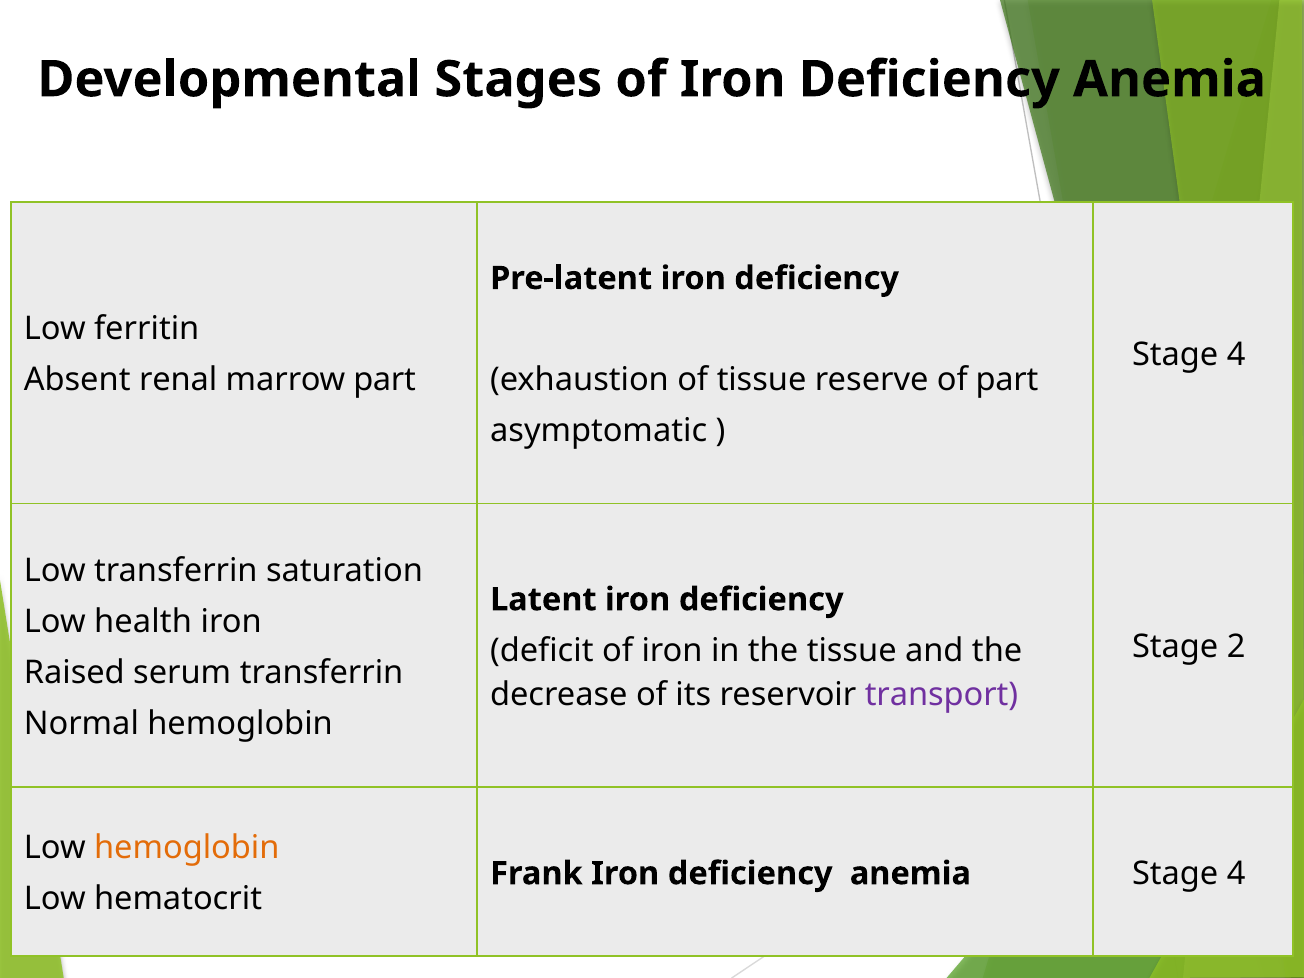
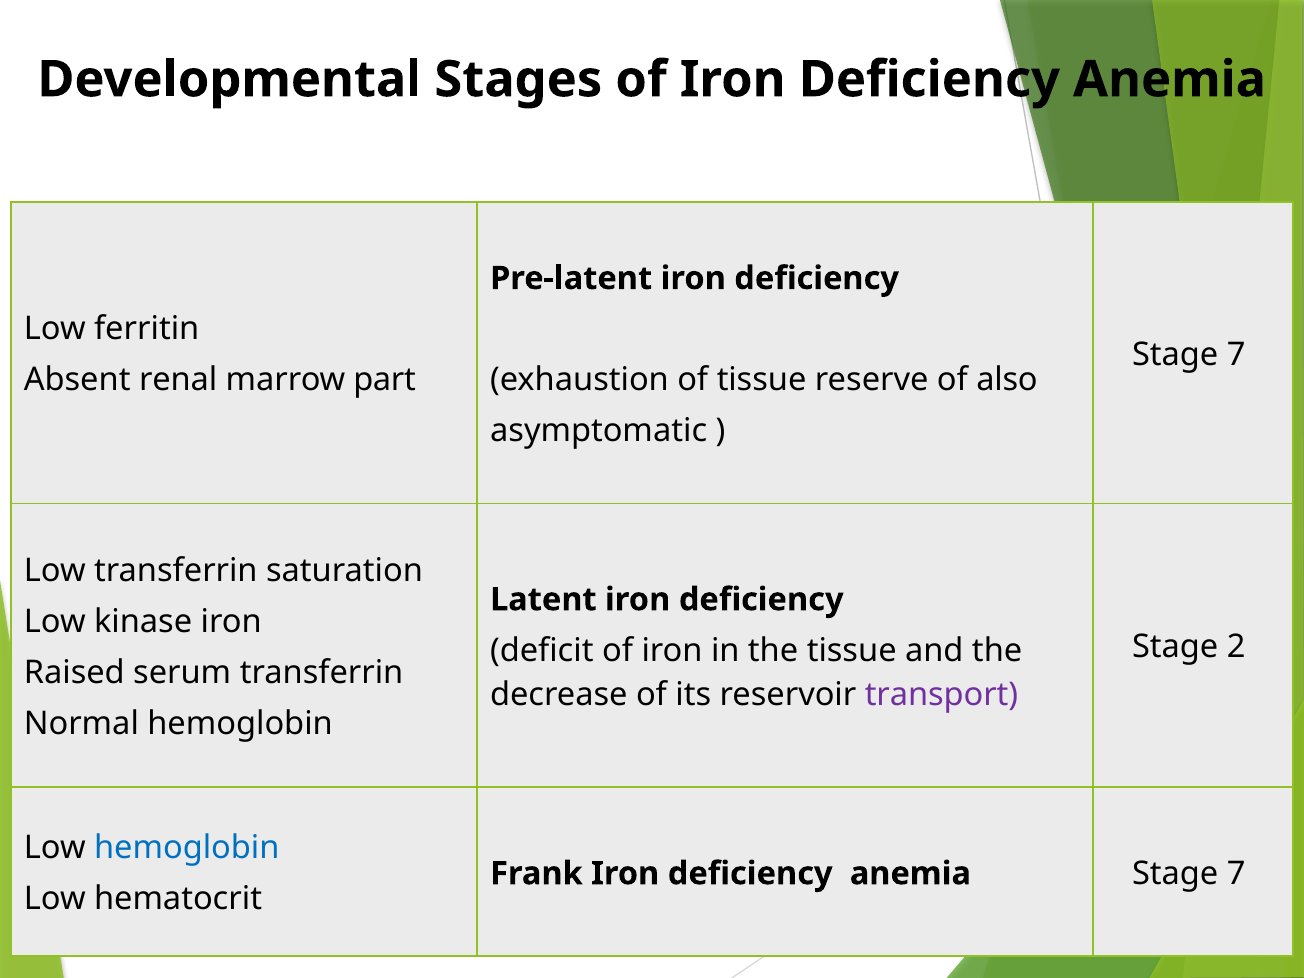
4 at (1236, 355): 4 -> 7
of part: part -> also
health: health -> kinase
hemoglobin at (187, 848) colour: orange -> blue
4 at (1236, 874): 4 -> 7
